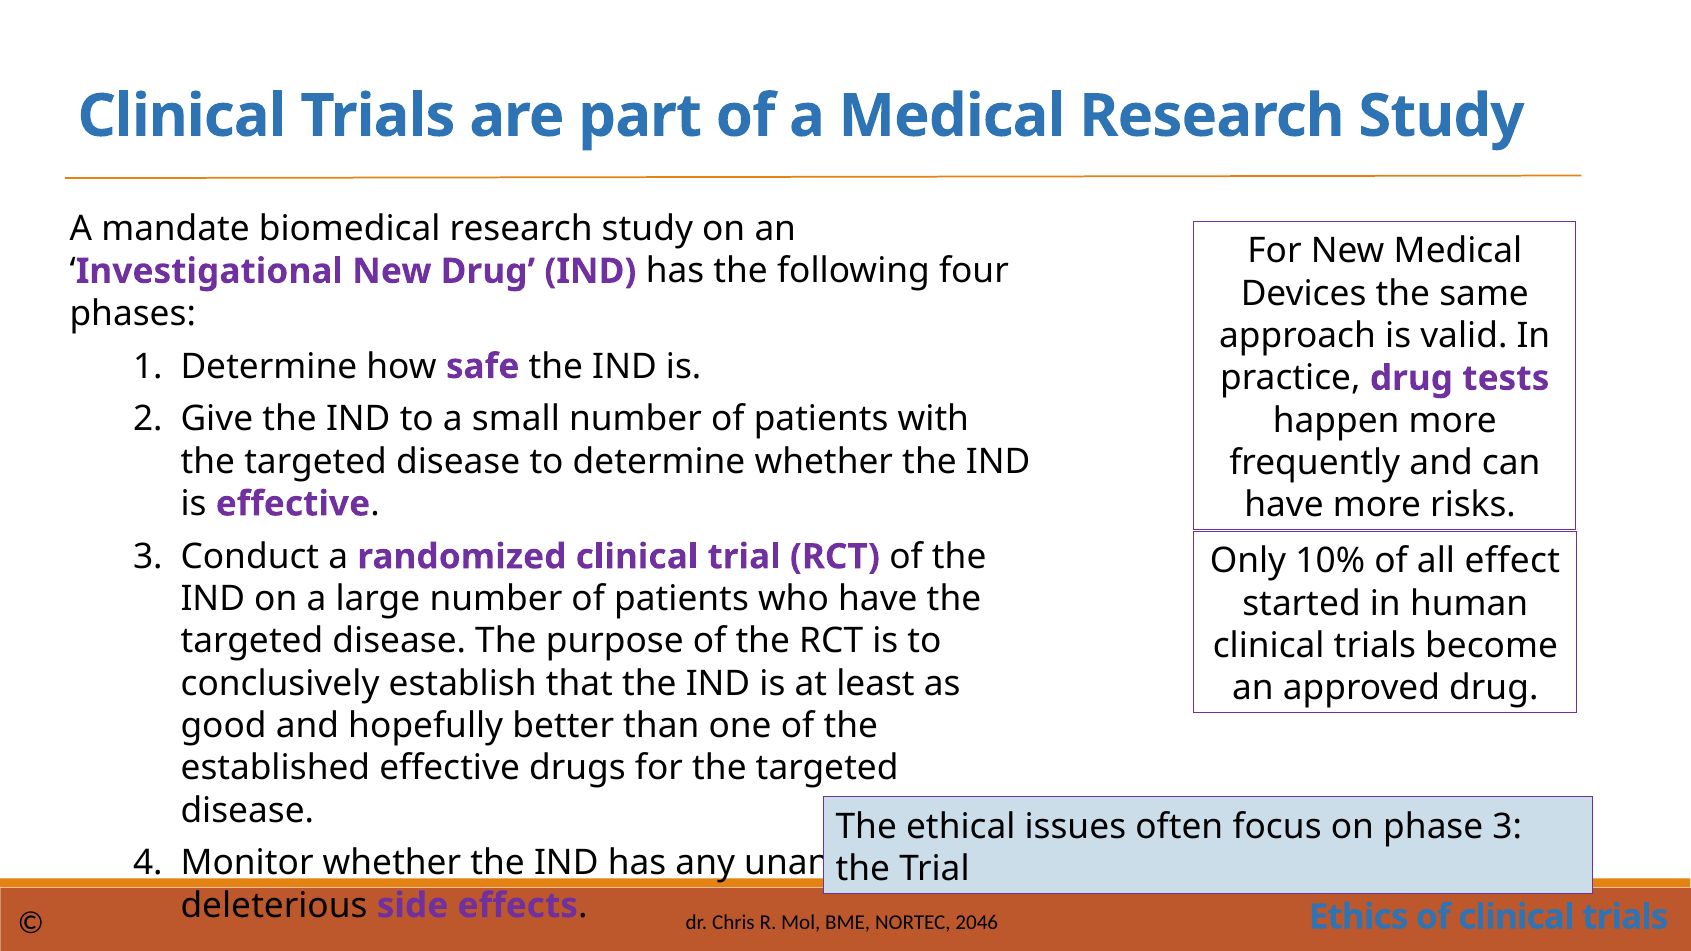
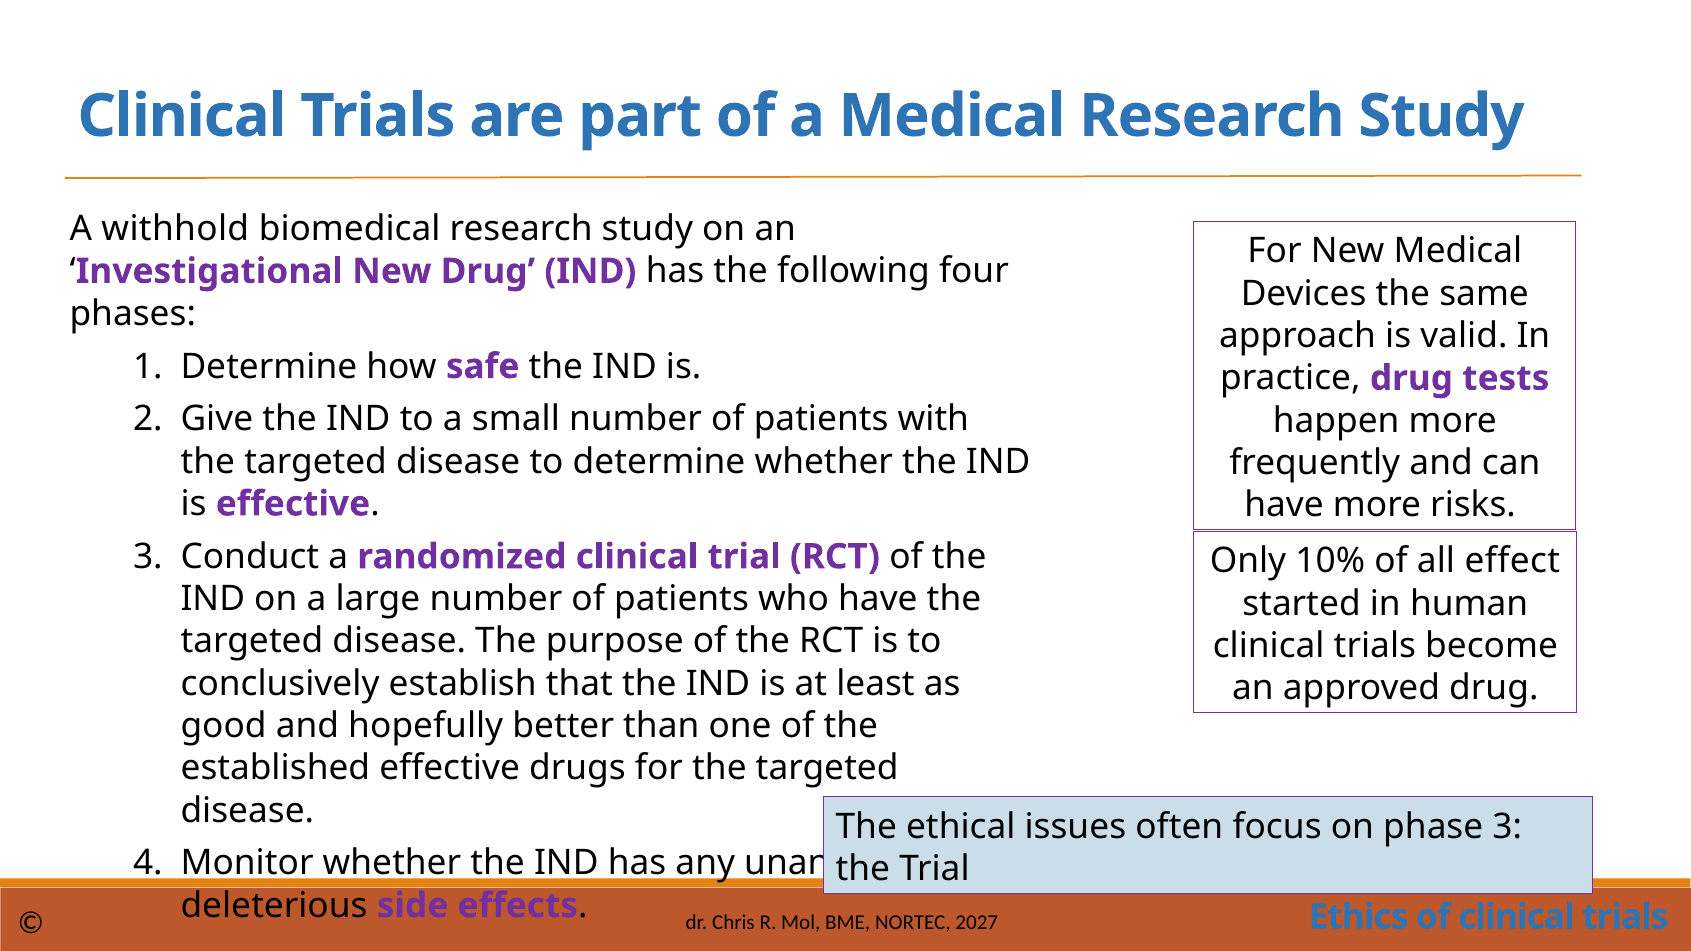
mandate: mandate -> withhold
2046: 2046 -> 2027
